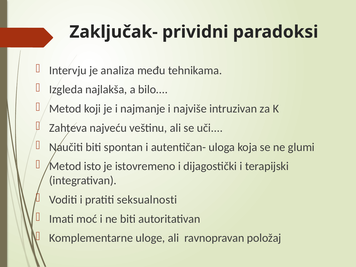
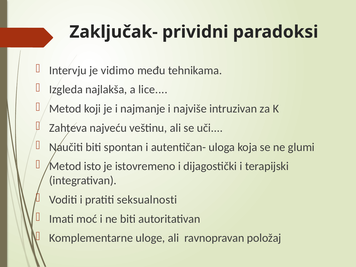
analiza: analiza -> vidimo
bilo: bilo -> lice
